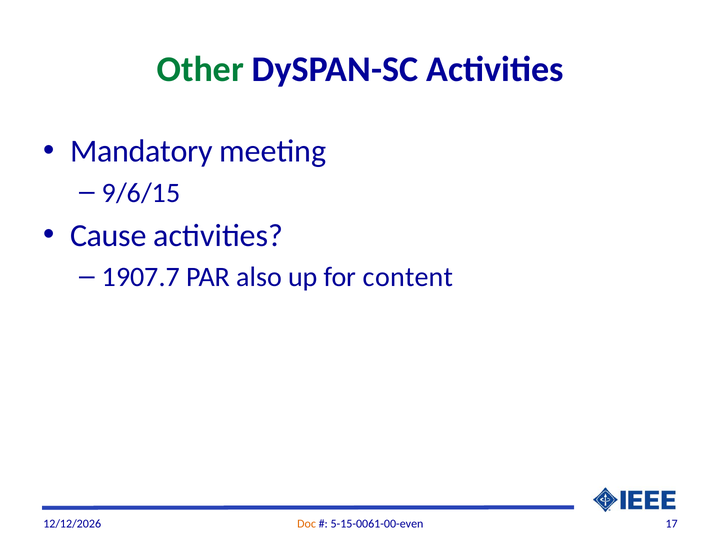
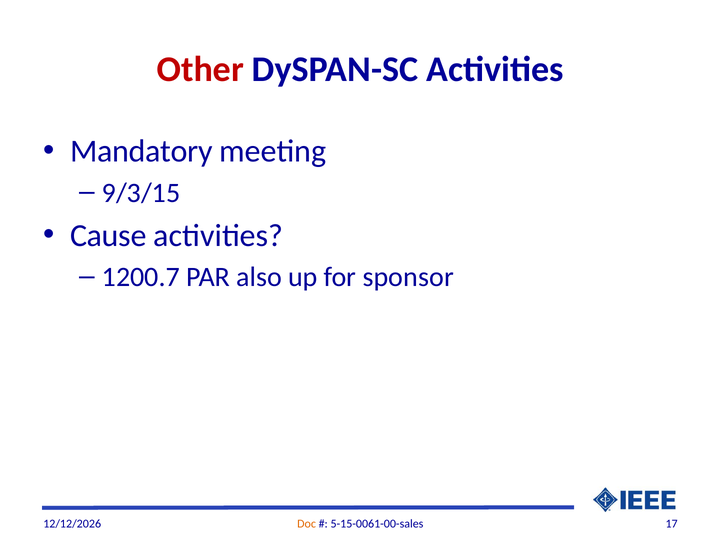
Other colour: green -> red
9/6/15: 9/6/15 -> 9/3/15
1907.7: 1907.7 -> 1200.7
content: content -> sponsor
5-15-0061-00-even: 5-15-0061-00-even -> 5-15-0061-00-sales
